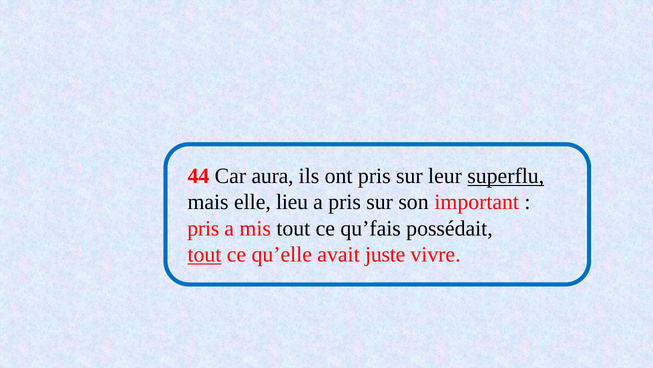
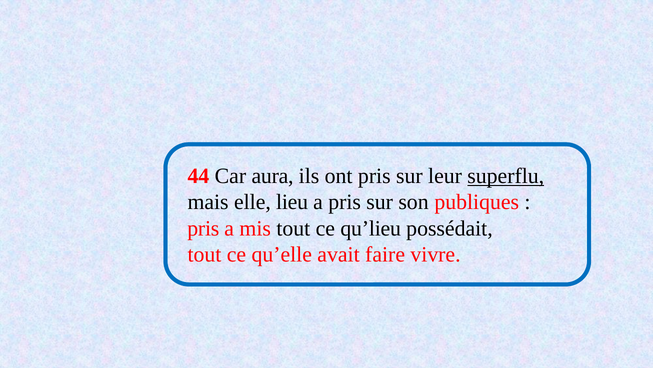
important: important -> publiques
qu’fais: qu’fais -> qu’lieu
tout at (204, 254) underline: present -> none
juste: juste -> faire
